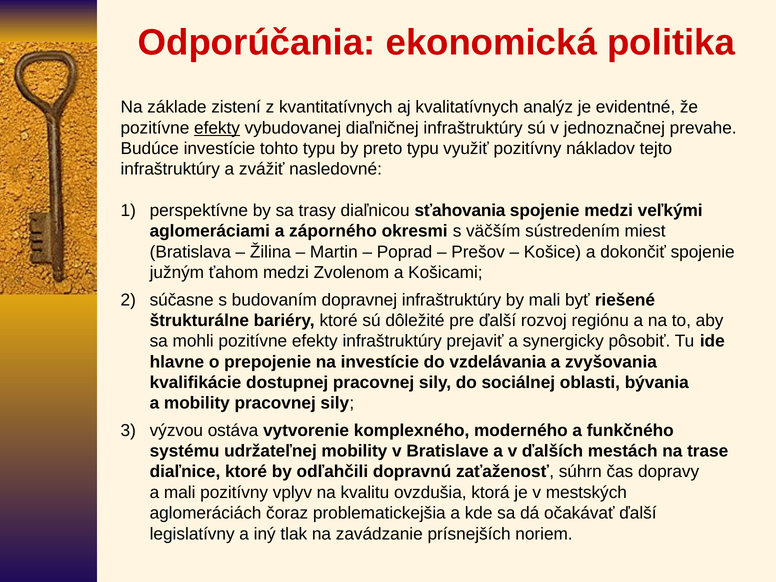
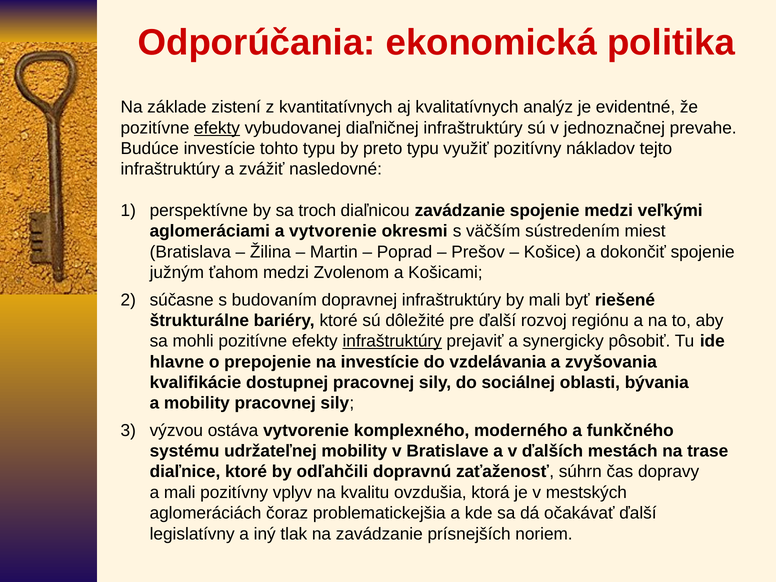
trasy: trasy -> troch
diaľnicou sťahovania: sťahovania -> zavádzanie
a záporného: záporného -> vytvorenie
infraštruktúry at (392, 341) underline: none -> present
